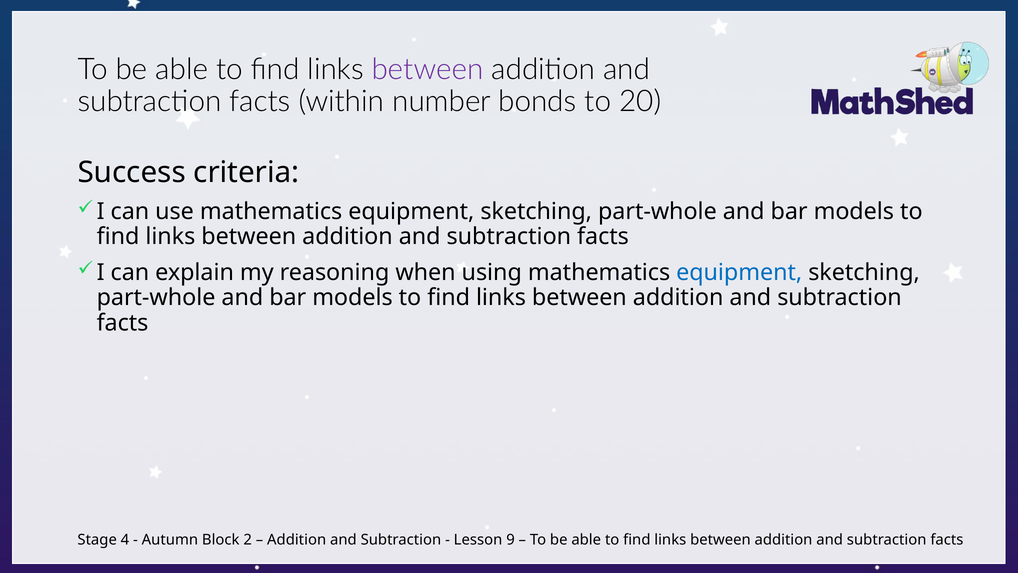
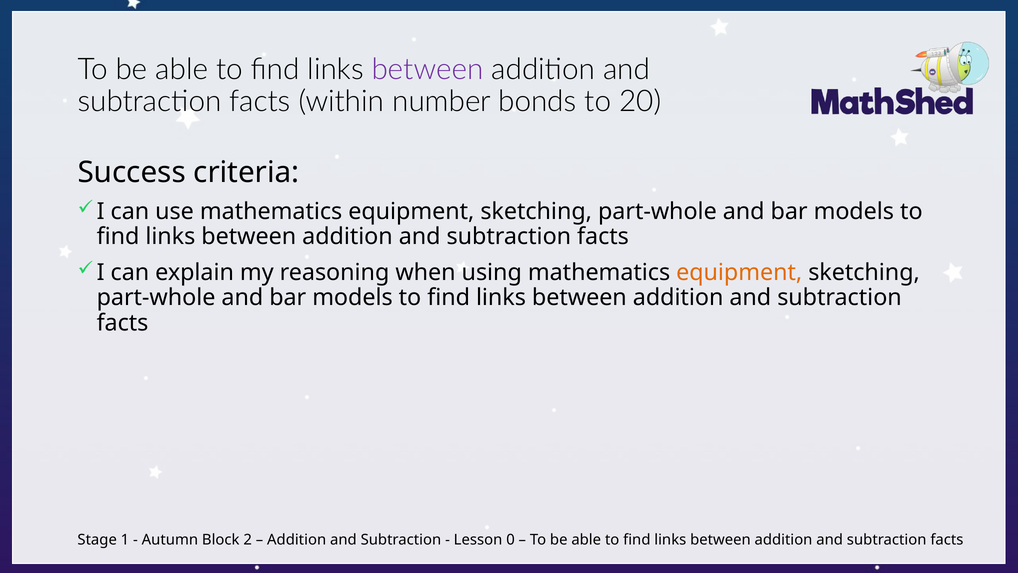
equipment at (739, 272) colour: blue -> orange
4: 4 -> 1
9: 9 -> 0
